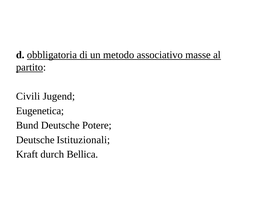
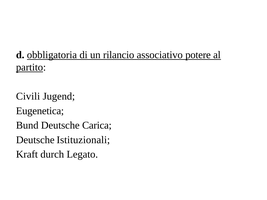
metodo: metodo -> rilancio
masse: masse -> potere
Potere: Potere -> Carica
Bellica: Bellica -> Legato
